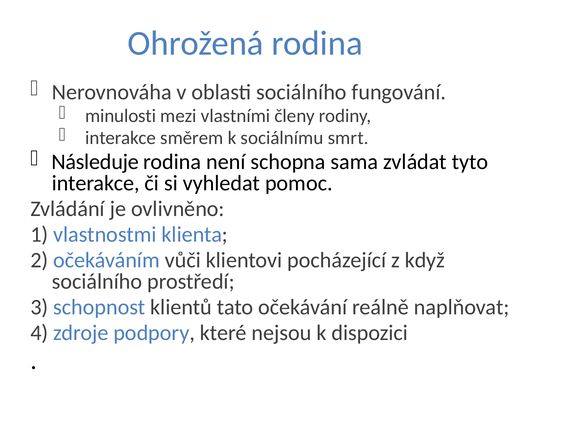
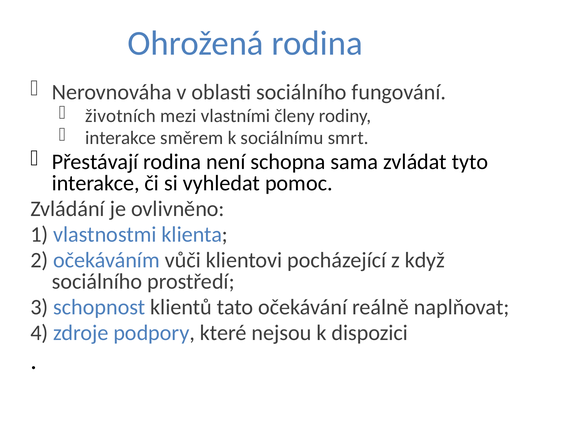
minulosti: minulosti -> životních
Následuje: Následuje -> Přestávají
